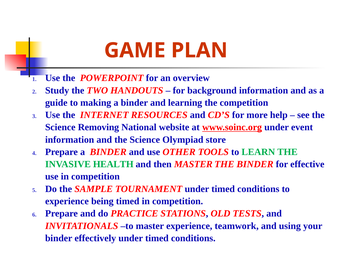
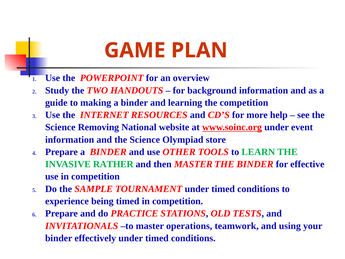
HEALTH: HEALTH -> RATHER
master experience: experience -> operations
